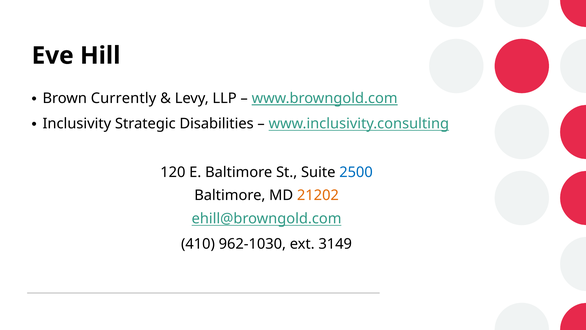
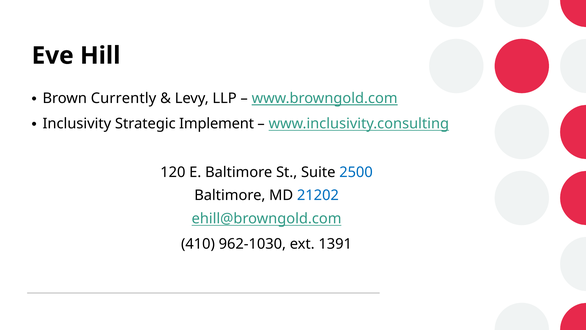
Disabilities: Disabilities -> Implement
21202 colour: orange -> blue
3149: 3149 -> 1391
